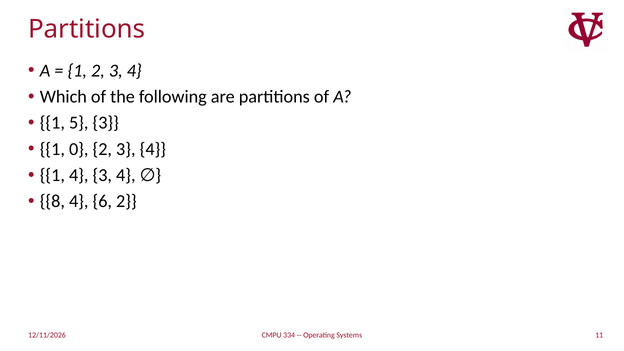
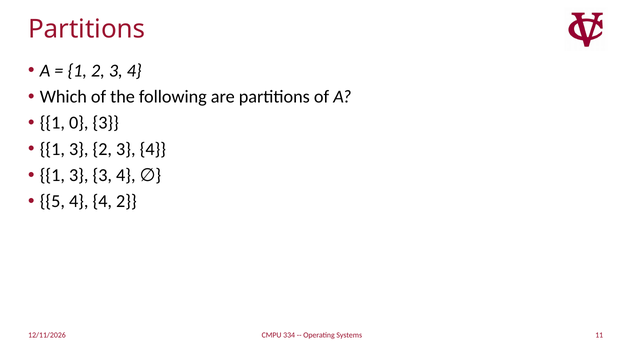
5: 5 -> 0
0 at (79, 149): 0 -> 3
4 at (79, 175): 4 -> 3
8: 8 -> 5
4 6: 6 -> 4
